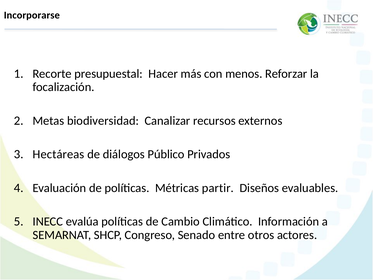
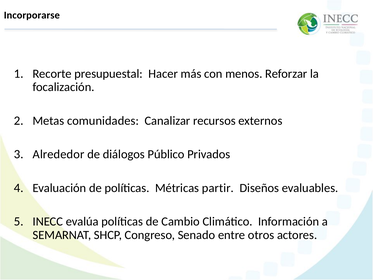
biodiversidad: biodiversidad -> comunidades
Hectáreas: Hectáreas -> Alrededor
